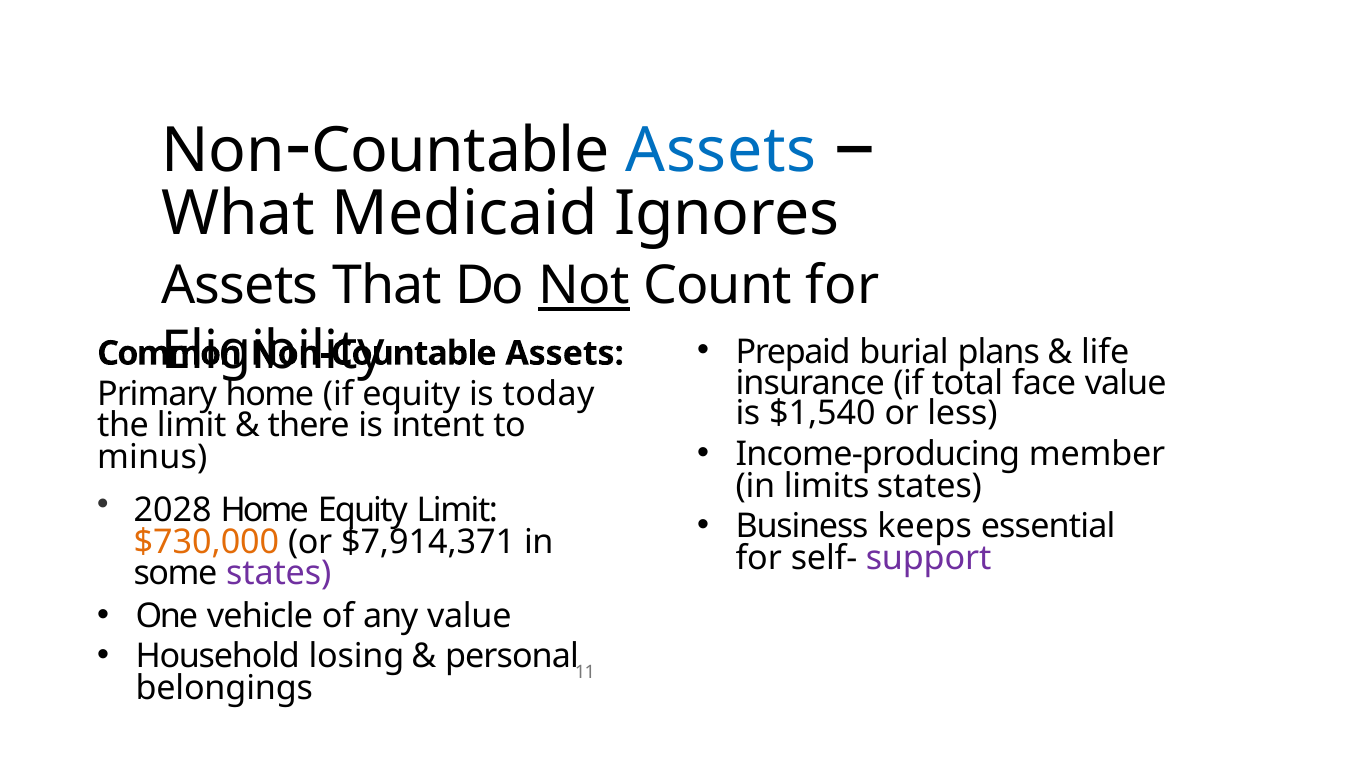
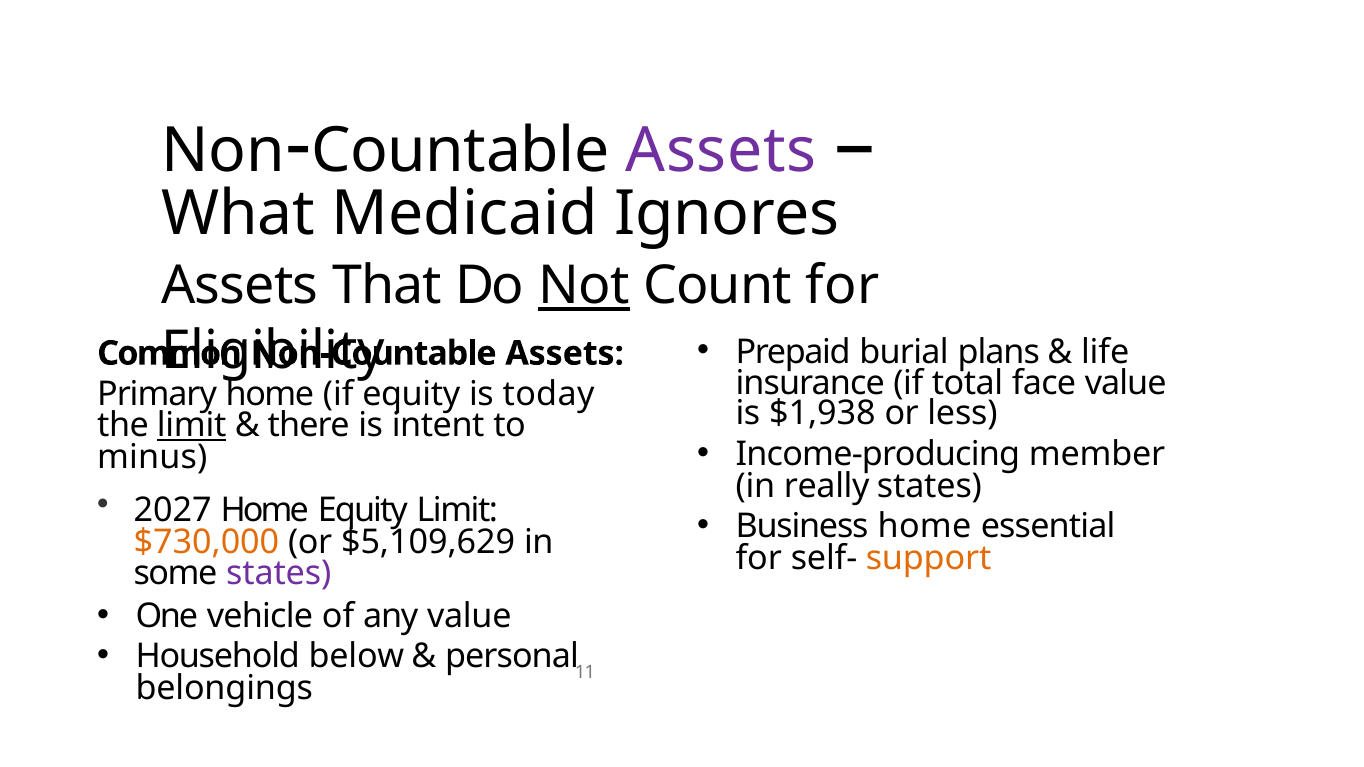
Assets at (721, 151) colour: blue -> purple
$1,540: $1,540 -> $1,938
limit at (192, 426) underline: none -> present
limits: limits -> really
2028: 2028 -> 2027
Business keeps: keeps -> home
$7,914,371: $7,914,371 -> $5,109,629
support colour: purple -> orange
losing: losing -> below
